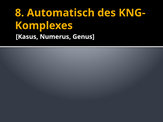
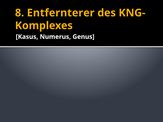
Automatisch: Automatisch -> Entfernterer
